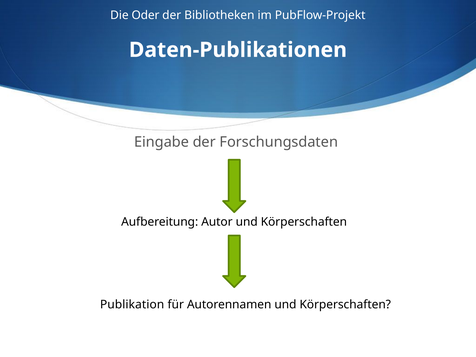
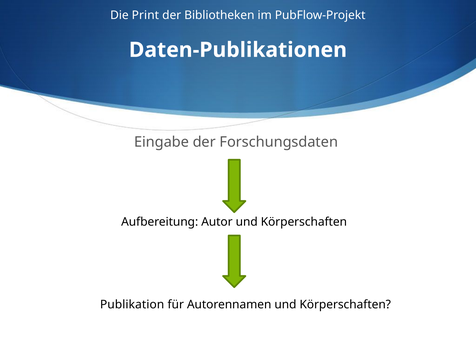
Oder: Oder -> Print
